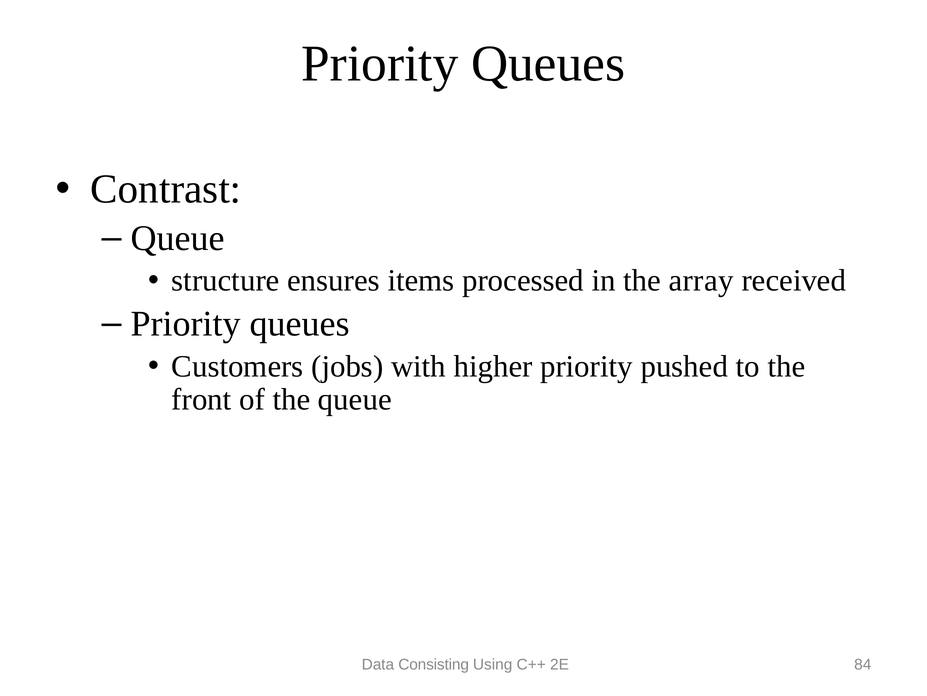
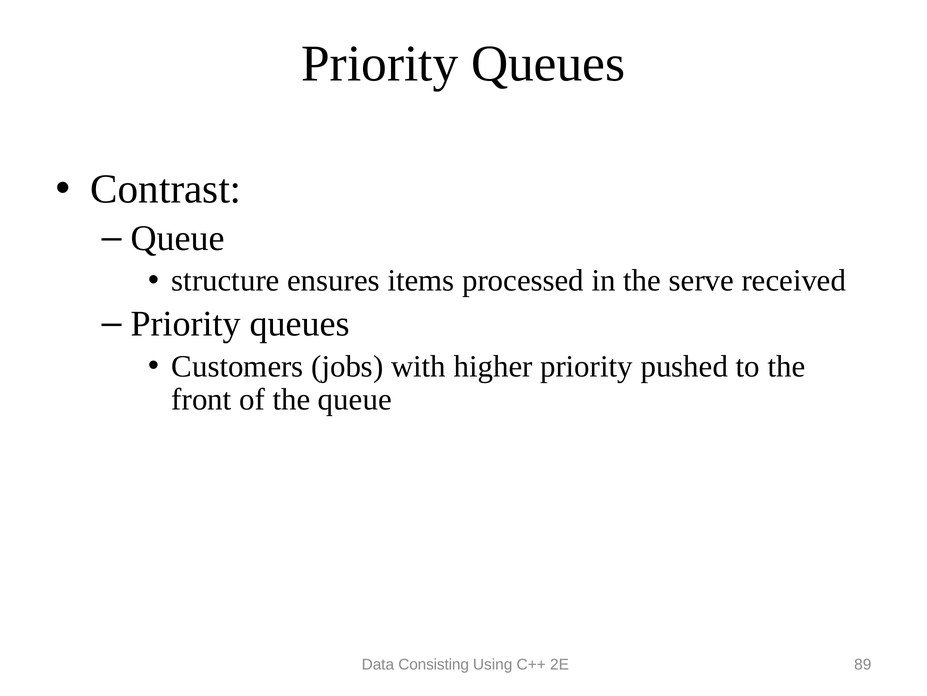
array: array -> serve
84: 84 -> 89
